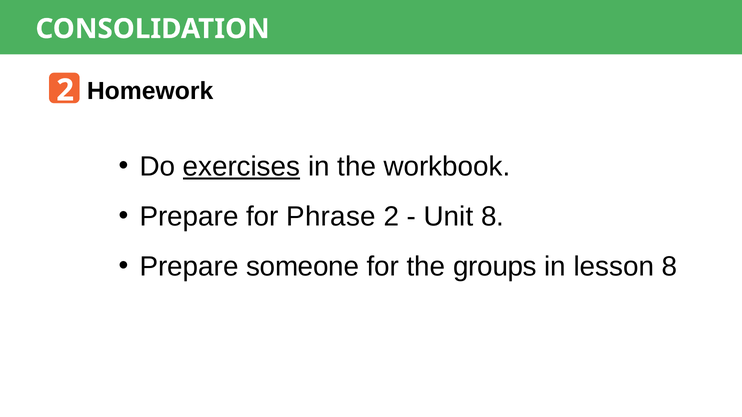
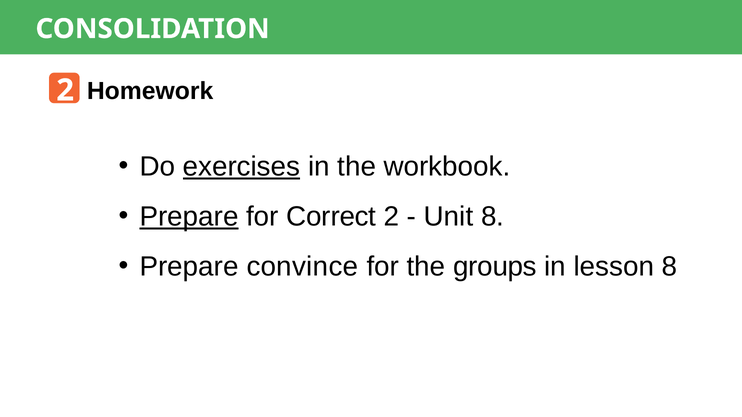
Prepare at (189, 217) underline: none -> present
Phrase: Phrase -> Correct
someone: someone -> convince
